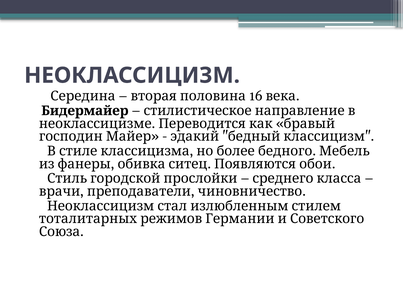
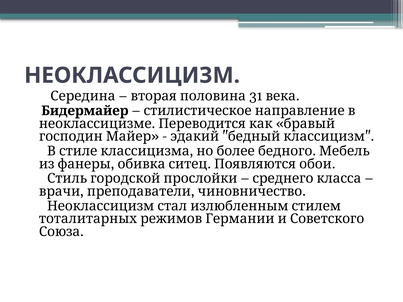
16: 16 -> 31
